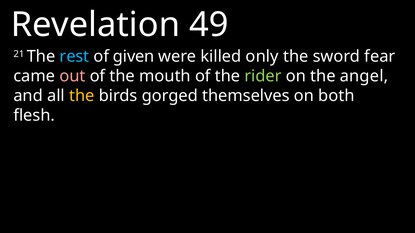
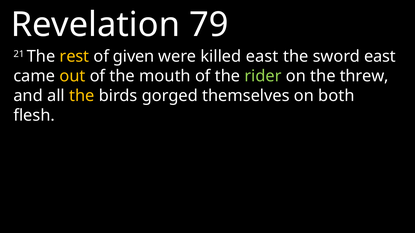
49: 49 -> 79
rest colour: light blue -> yellow
killed only: only -> east
sword fear: fear -> east
out colour: pink -> yellow
angel: angel -> threw
